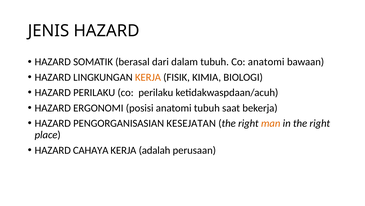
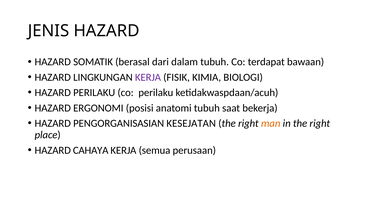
Co anatomi: anatomi -> terdapat
KERJA at (148, 77) colour: orange -> purple
adalah: adalah -> semua
